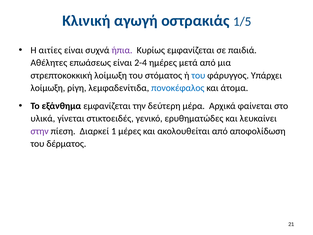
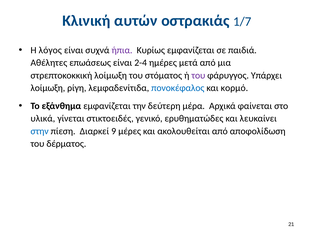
αγωγή: αγωγή -> αυτών
1/5: 1/5 -> 1/7
αιτίες: αιτίες -> λόγος
του at (198, 75) colour: blue -> purple
άτομα: άτομα -> κορμό
στην colour: purple -> blue
1: 1 -> 9
